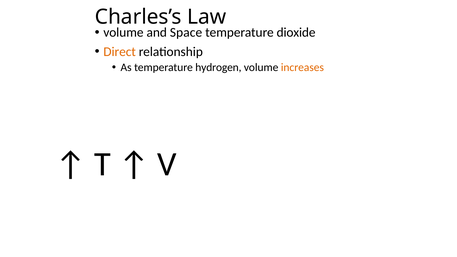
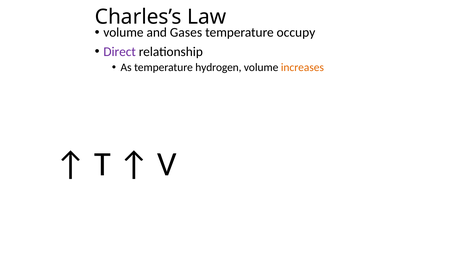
Space: Space -> Gases
dioxide: dioxide -> occupy
Direct colour: orange -> purple
